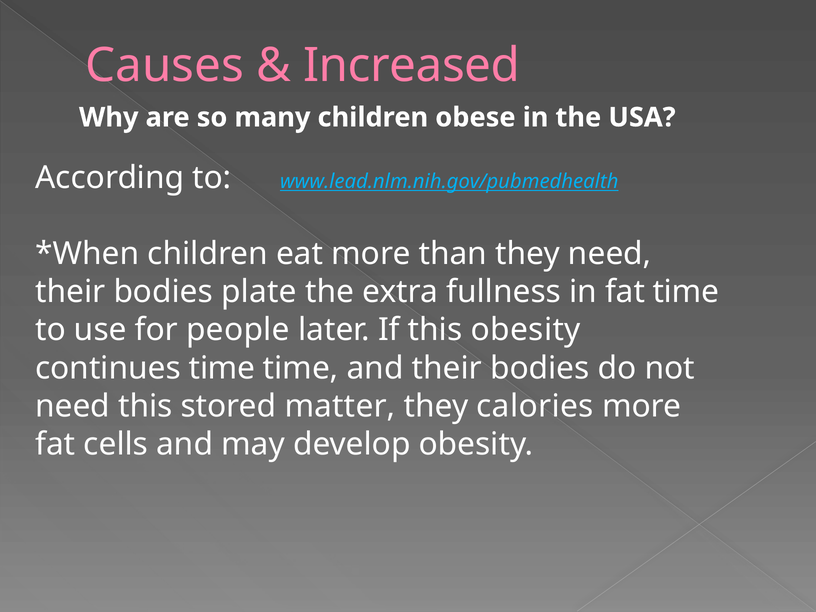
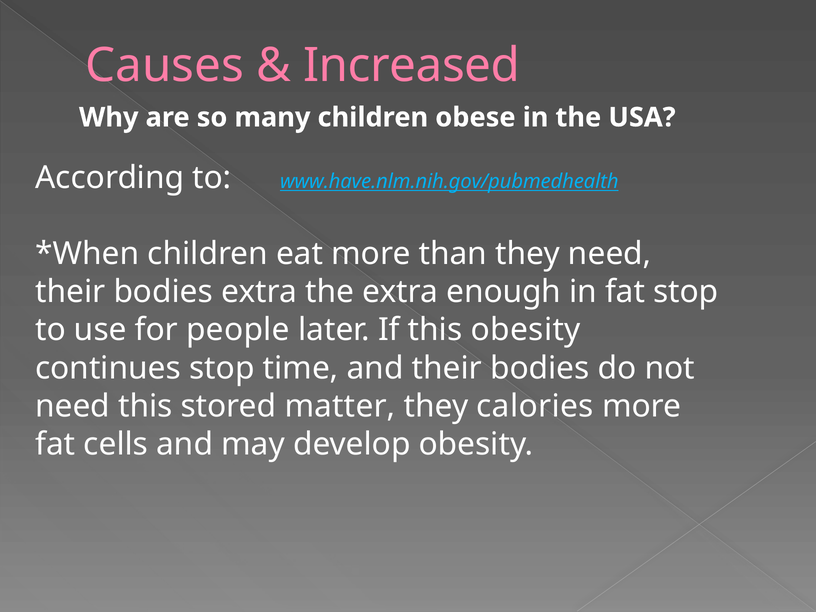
www.lead.nlm.nih.gov/pubmedhealth: www.lead.nlm.nih.gov/pubmedhealth -> www.have.nlm.nih.gov/pubmedhealth
bodies plate: plate -> extra
fullness: fullness -> enough
fat time: time -> stop
continues time: time -> stop
